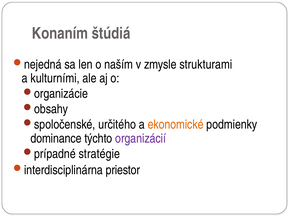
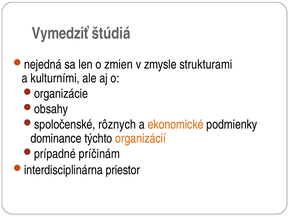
Konaním: Konaním -> Vymedziť
naším: naším -> zmien
určitého: určitého -> rôznych
organizácií colour: purple -> orange
stratégie: stratégie -> príčinám
